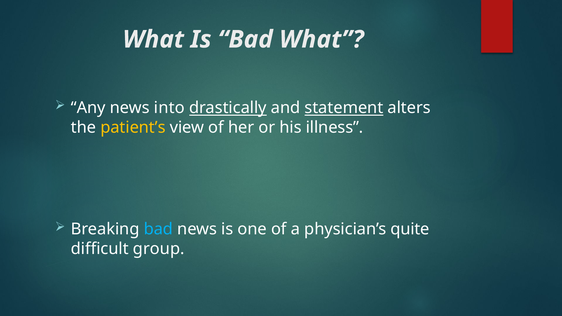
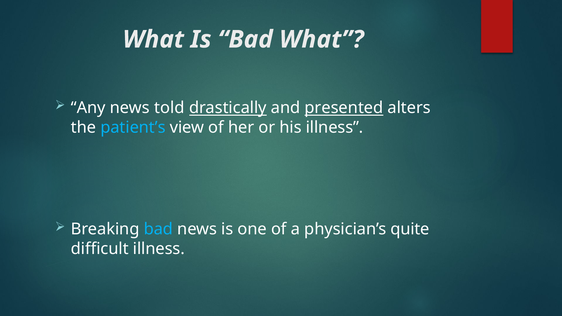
into: into -> told
statement: statement -> presented
patient’s colour: yellow -> light blue
difficult group: group -> illness
